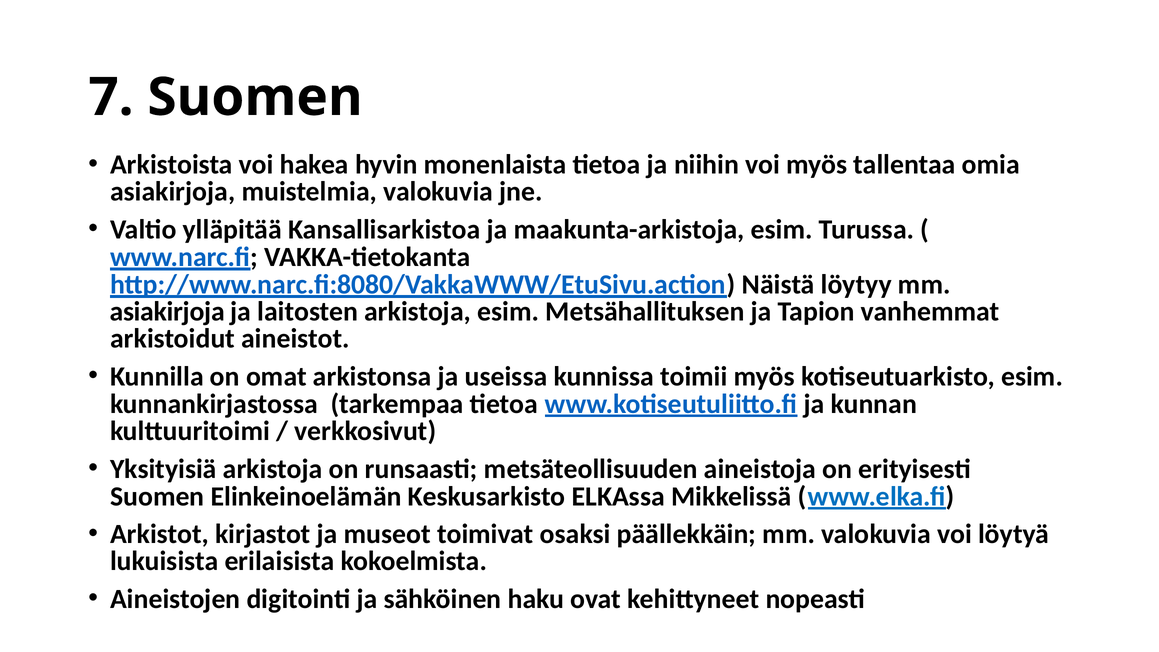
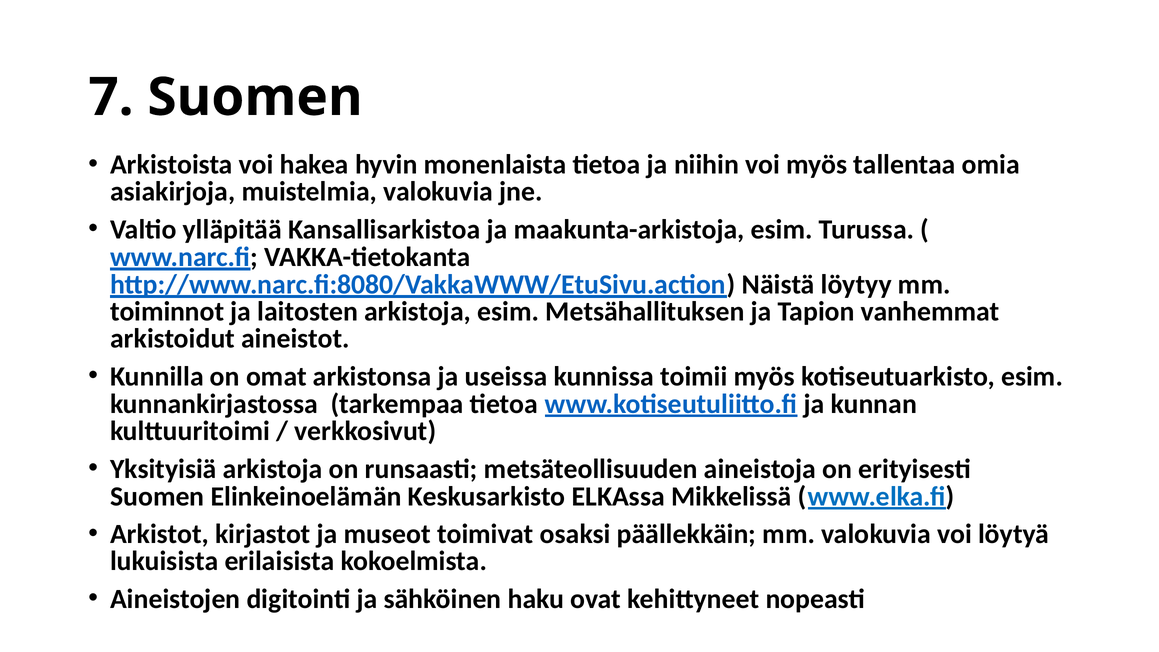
asiakirjoja at (167, 312): asiakirjoja -> toiminnot
